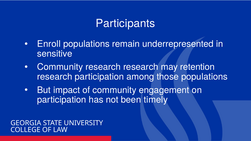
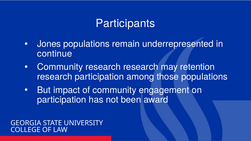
Enroll: Enroll -> Jones
sensitive: sensitive -> continue
timely: timely -> award
